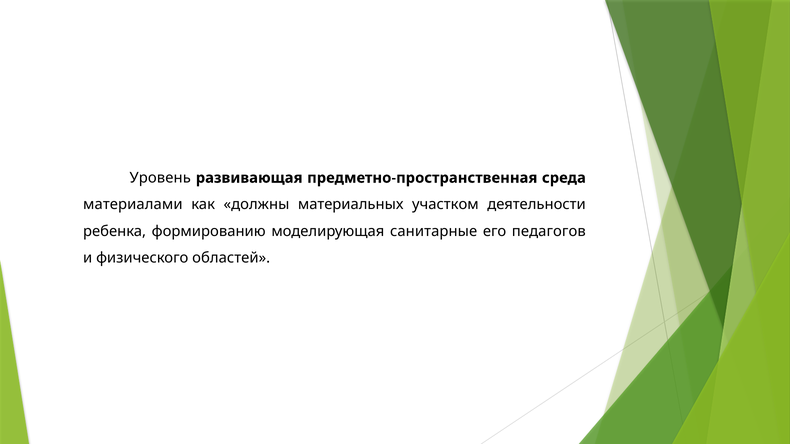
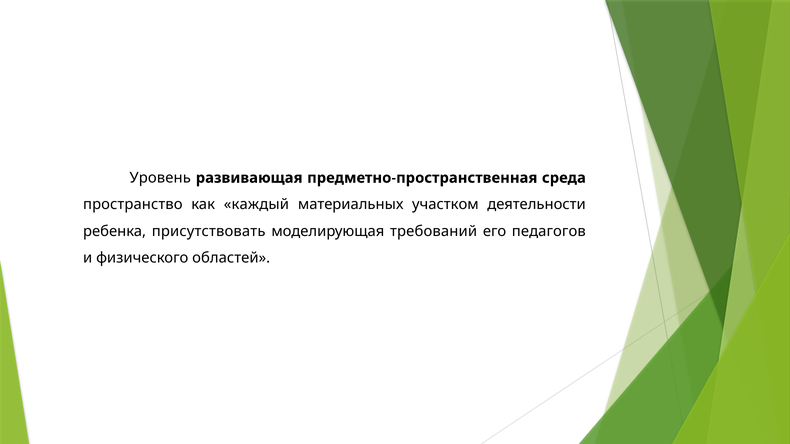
материалами: материалами -> пространство
должны: должны -> каждый
формированию: формированию -> присутствовать
санитарные: санитарные -> требований
